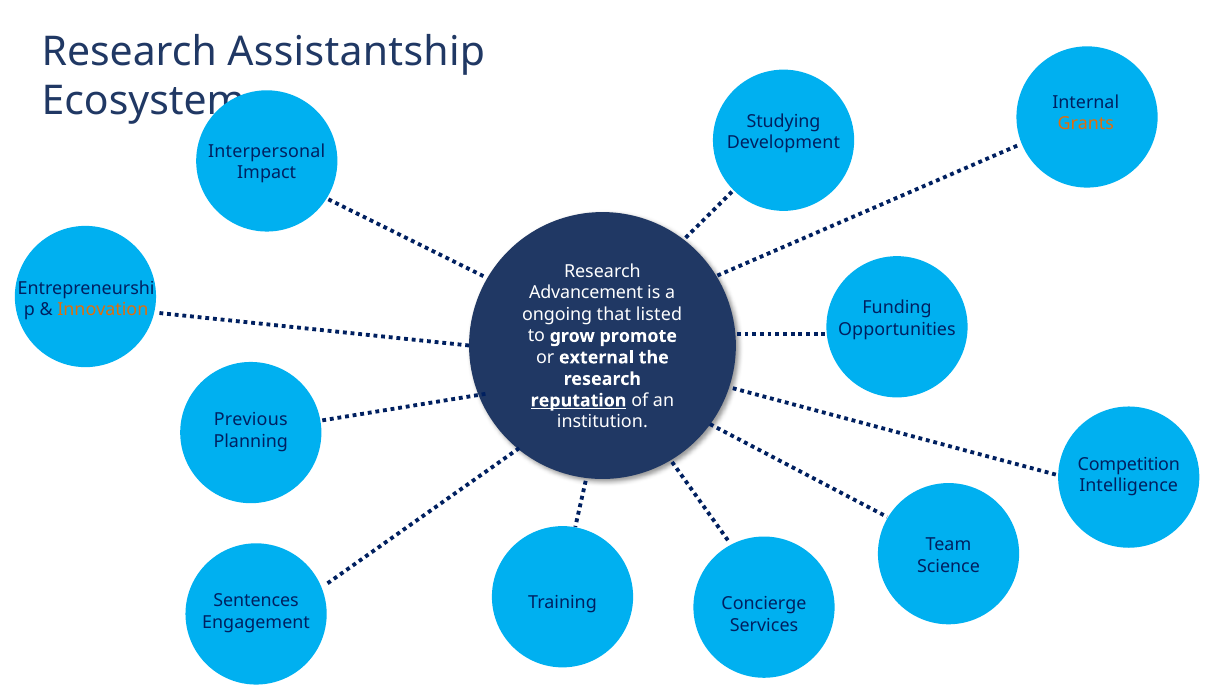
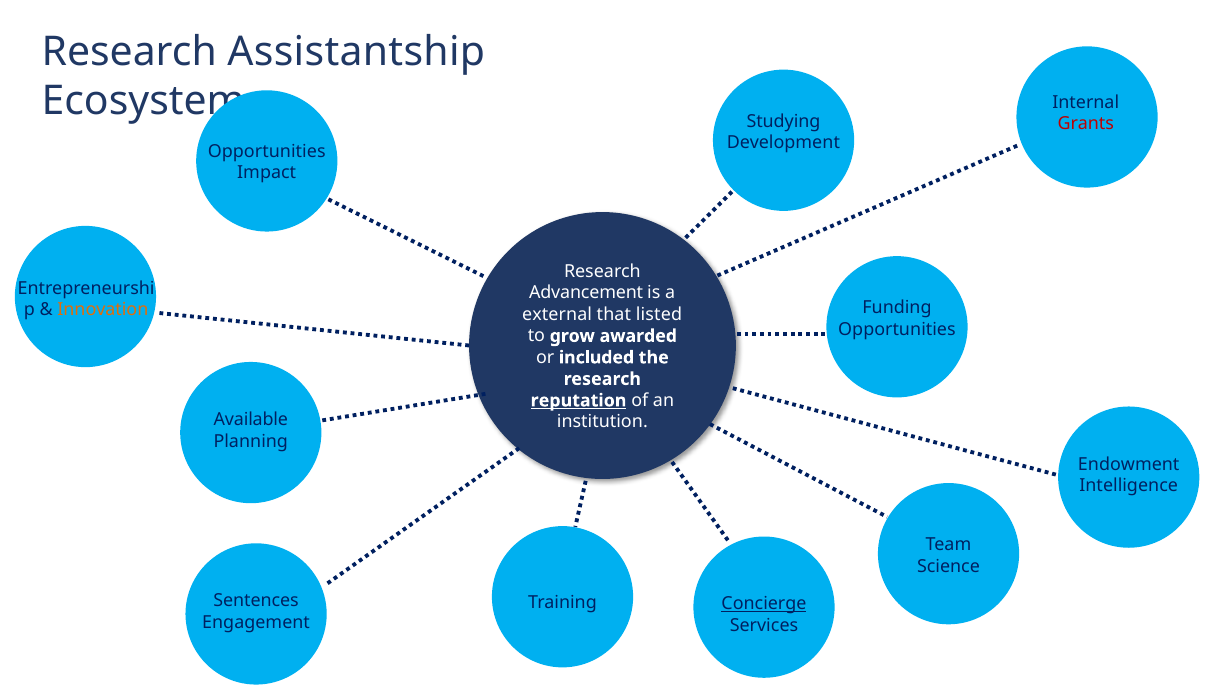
Grants colour: orange -> red
Interpersonal at (267, 151): Interpersonal -> Opportunities
ongoing: ongoing -> external
promote: promote -> awarded
external: external -> included
Previous: Previous -> Available
Competition: Competition -> Endowment
Concierge underline: none -> present
